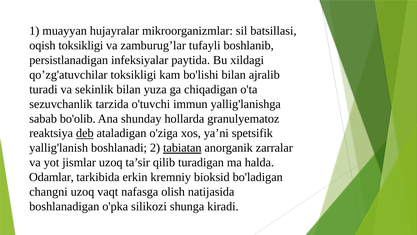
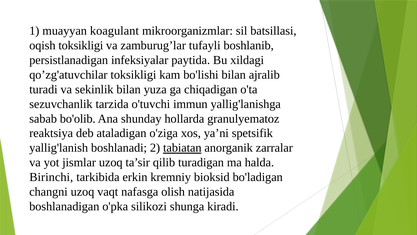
hujayralar: hujayralar -> koagulant
deb underline: present -> none
Odamlar: Odamlar -> Birinchi
